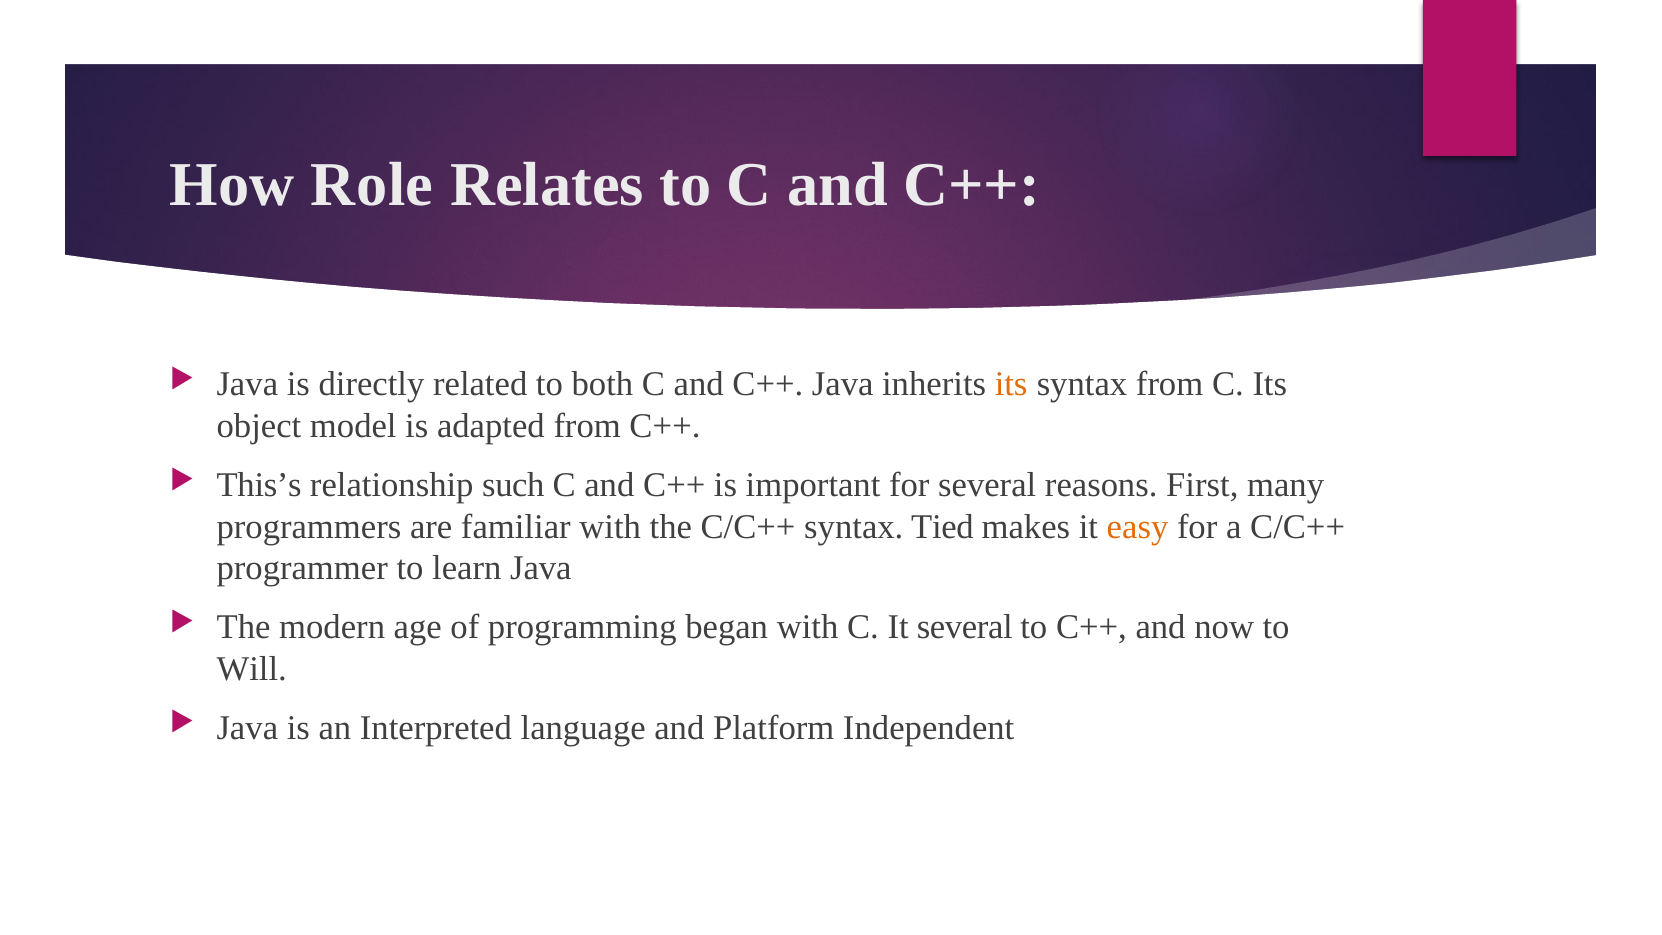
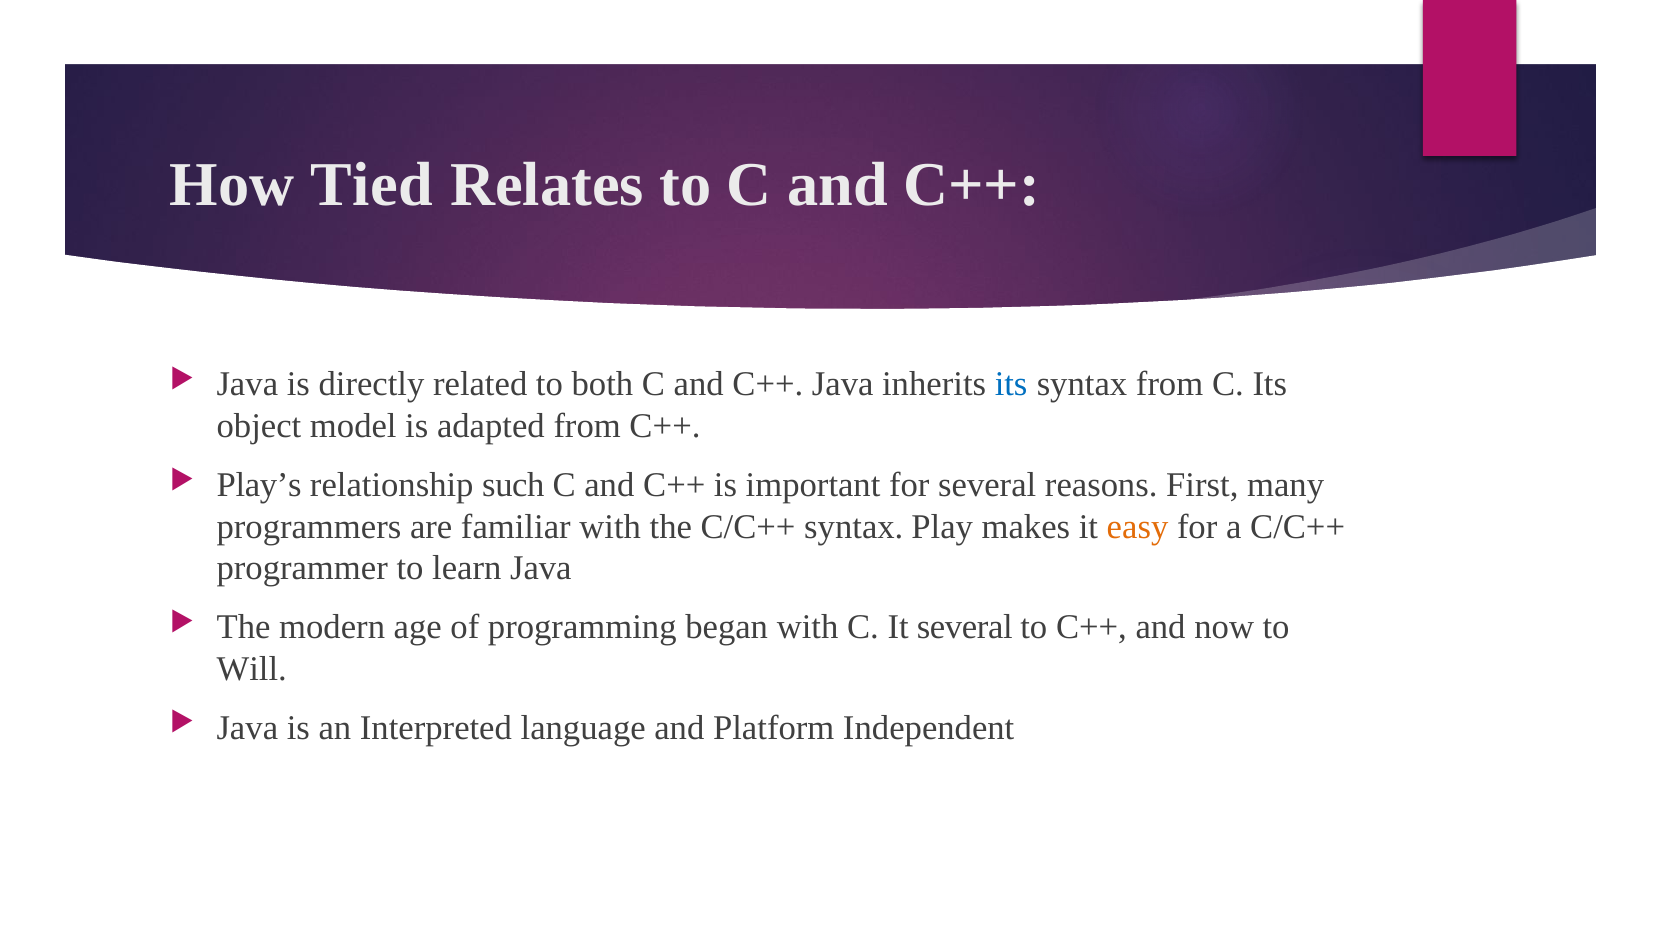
Role: Role -> Tied
its at (1011, 384) colour: orange -> blue
This’s: This’s -> Play’s
Tied: Tied -> Play
